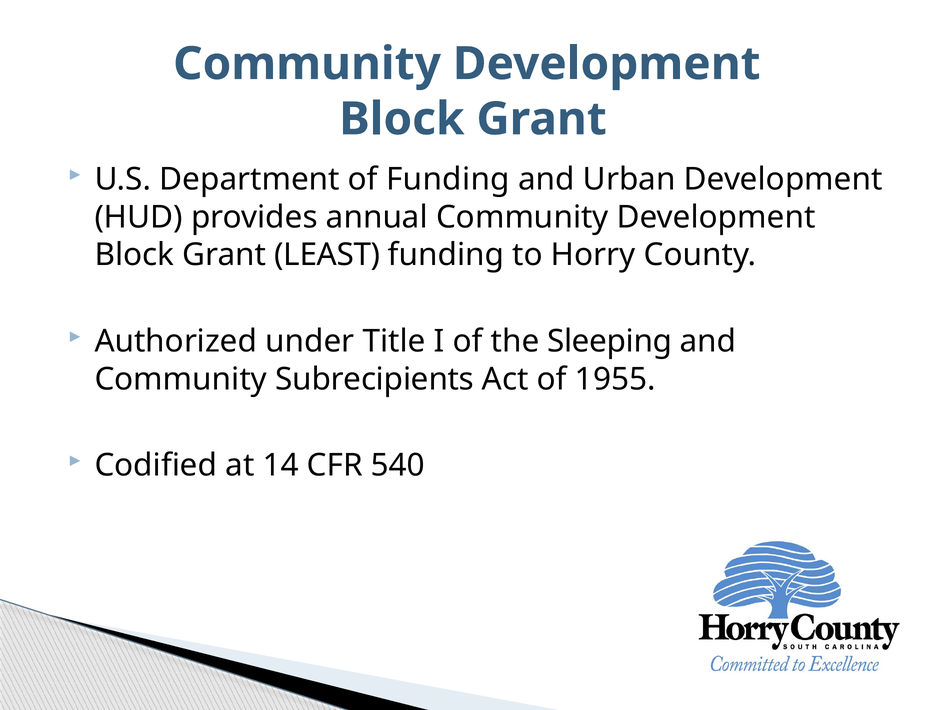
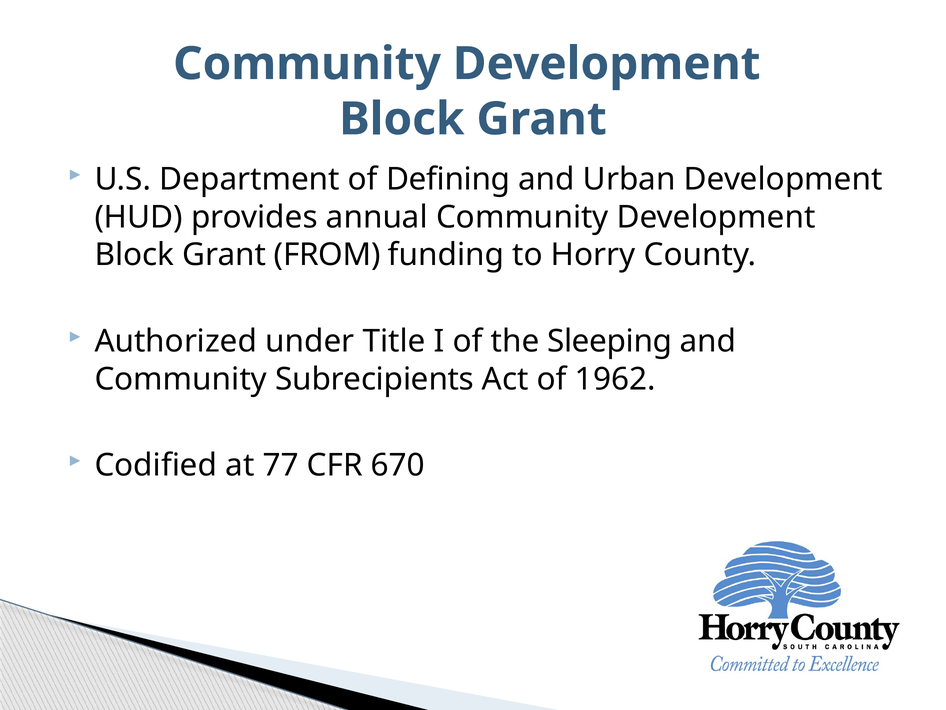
of Funding: Funding -> Defining
LEAST: LEAST -> FROM
1955: 1955 -> 1962
14: 14 -> 77
540: 540 -> 670
